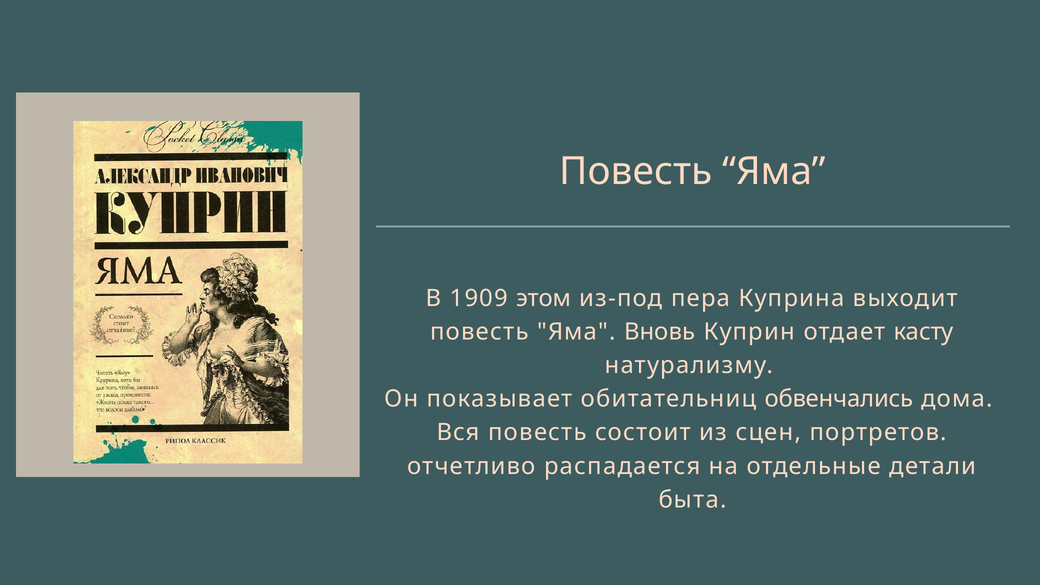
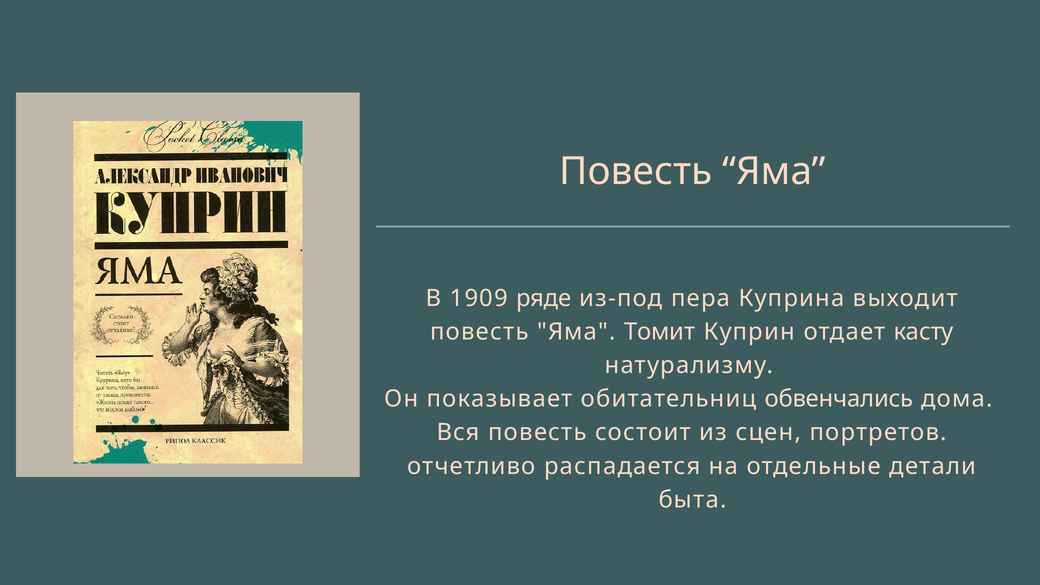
этом: этом -> ряде
Вновь: Вновь -> Томит
